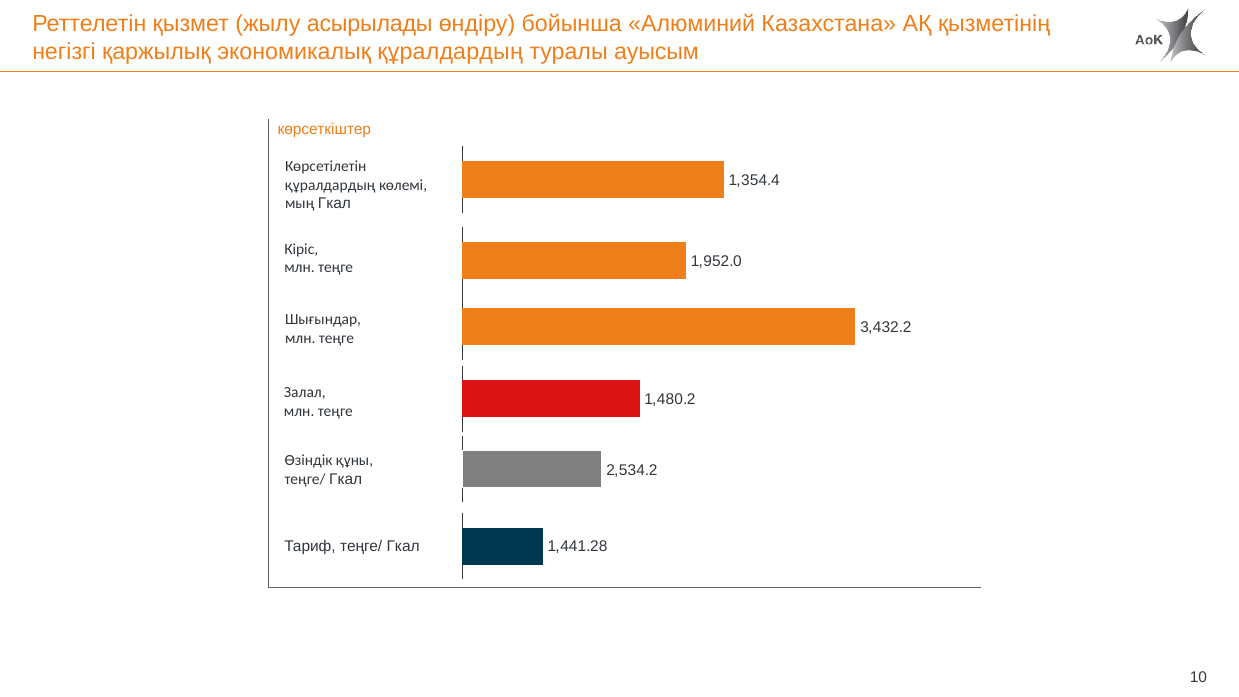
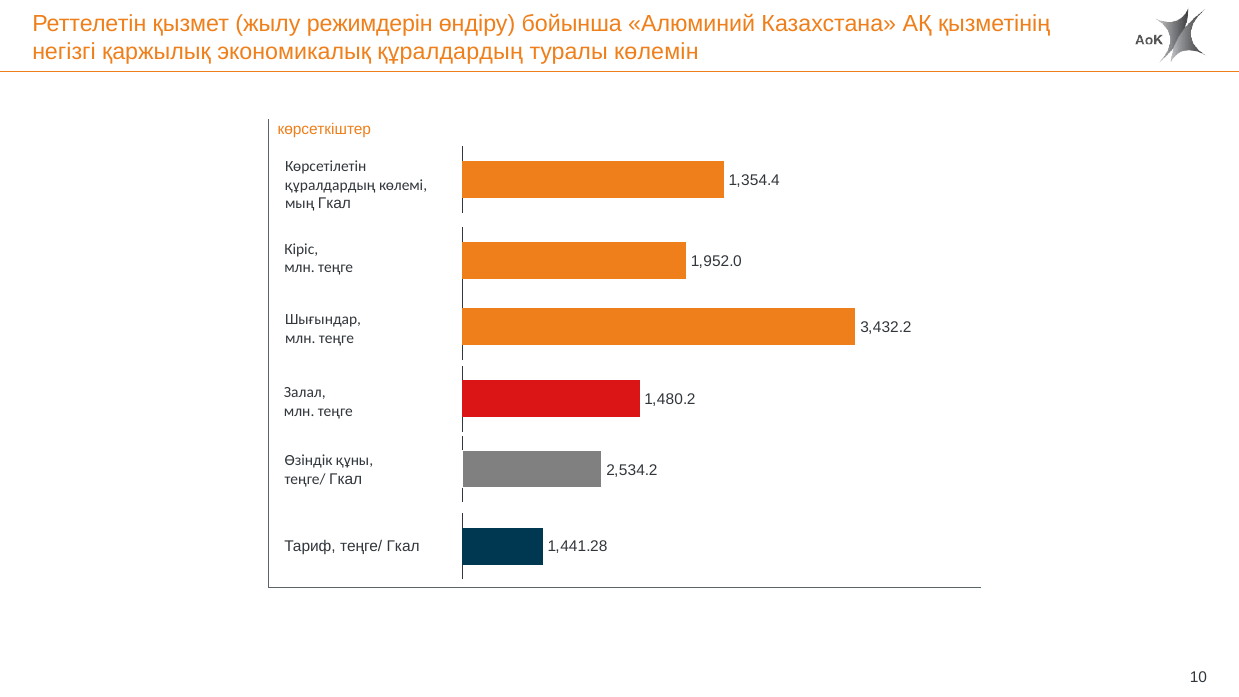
асырылады: асырылады -> режимдерін
ауысым: ауысым -> көлемін
